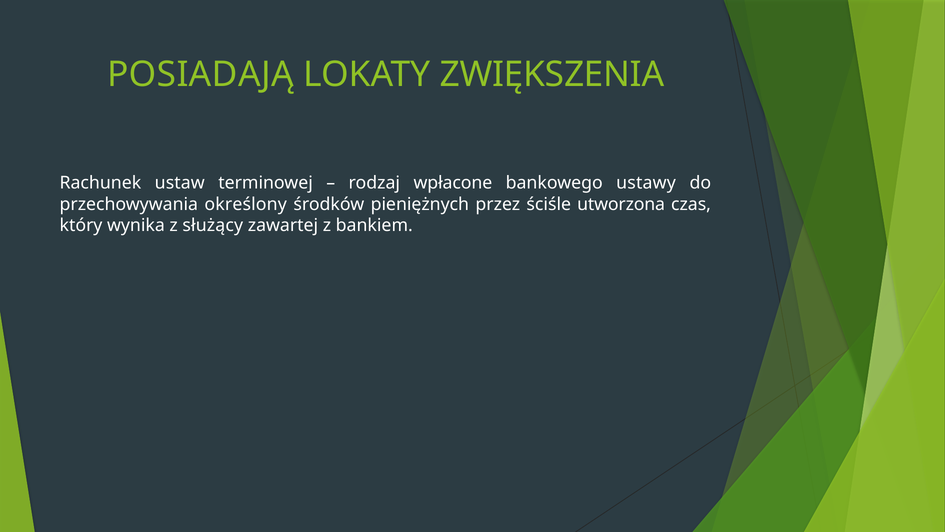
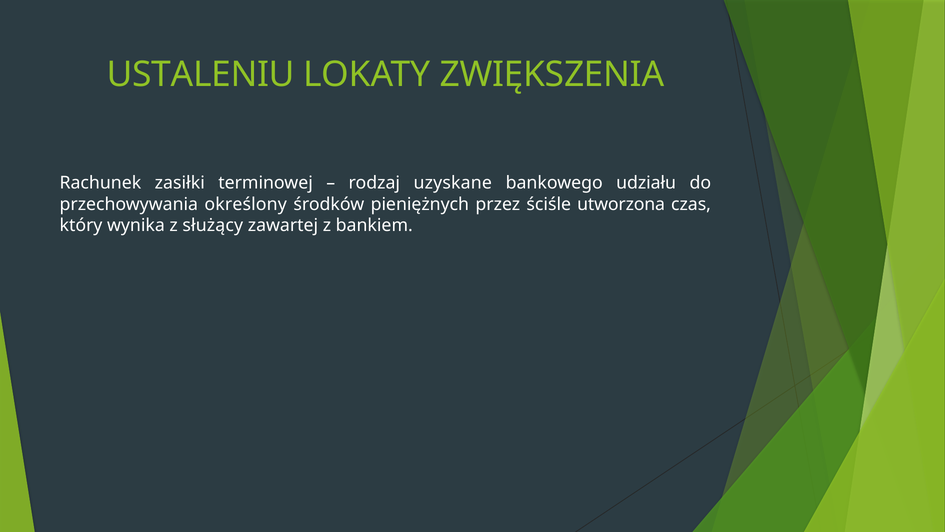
POSIADAJĄ: POSIADAJĄ -> USTALENIU
ustaw: ustaw -> zasiłki
wpłacone: wpłacone -> uzyskane
ustawy: ustawy -> udziału
